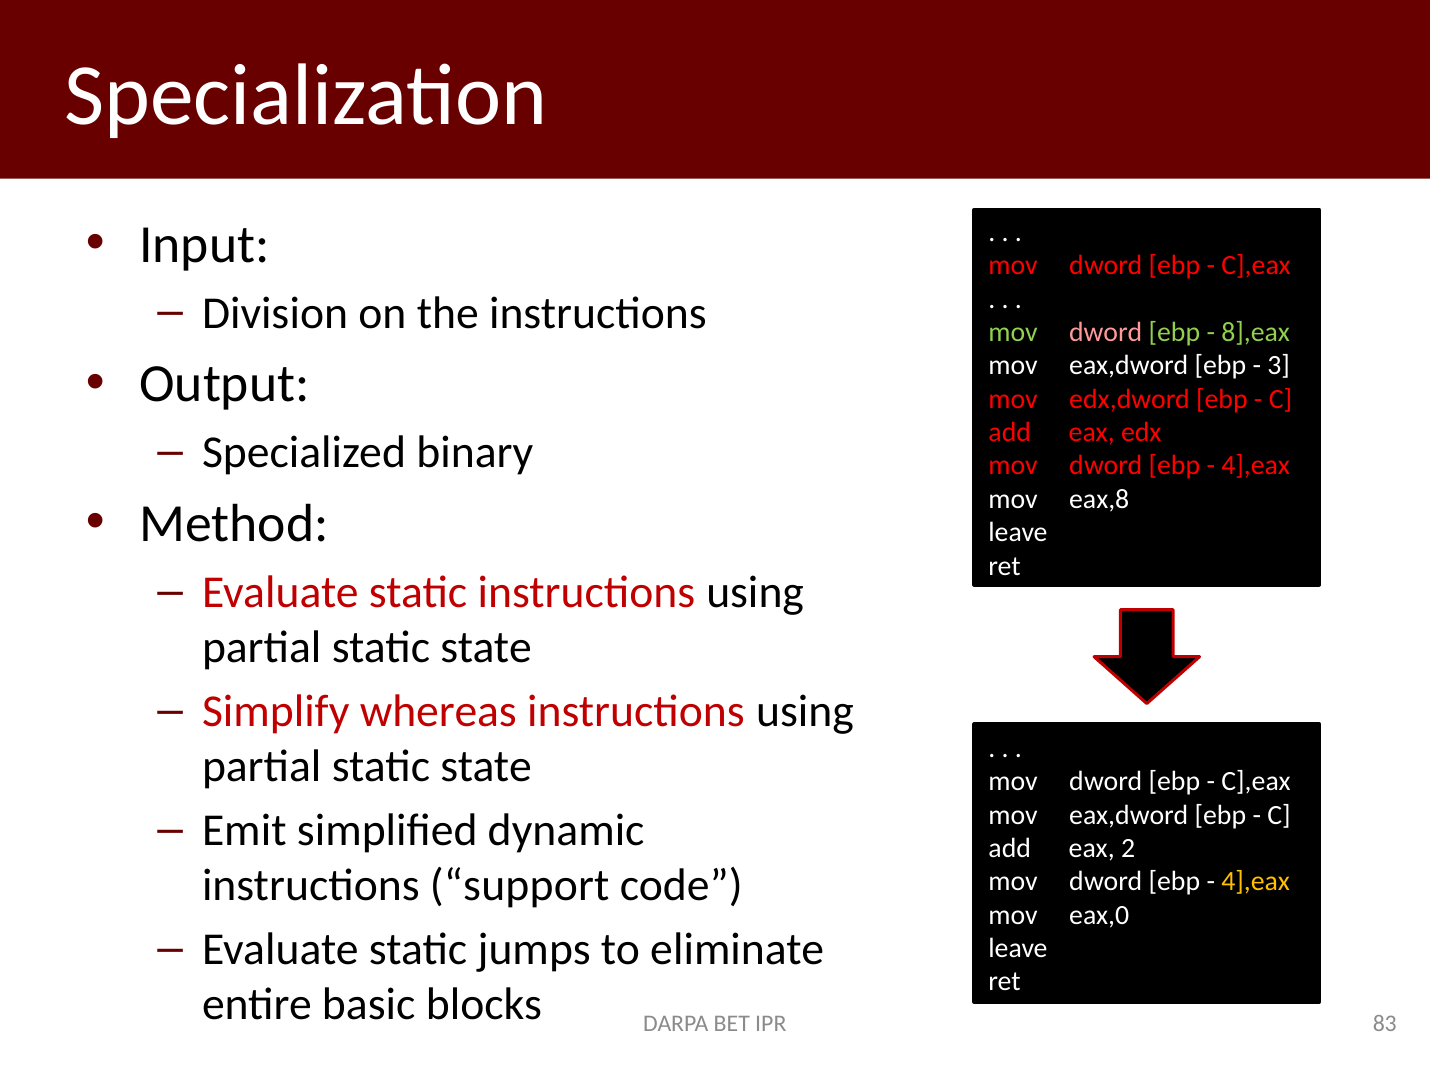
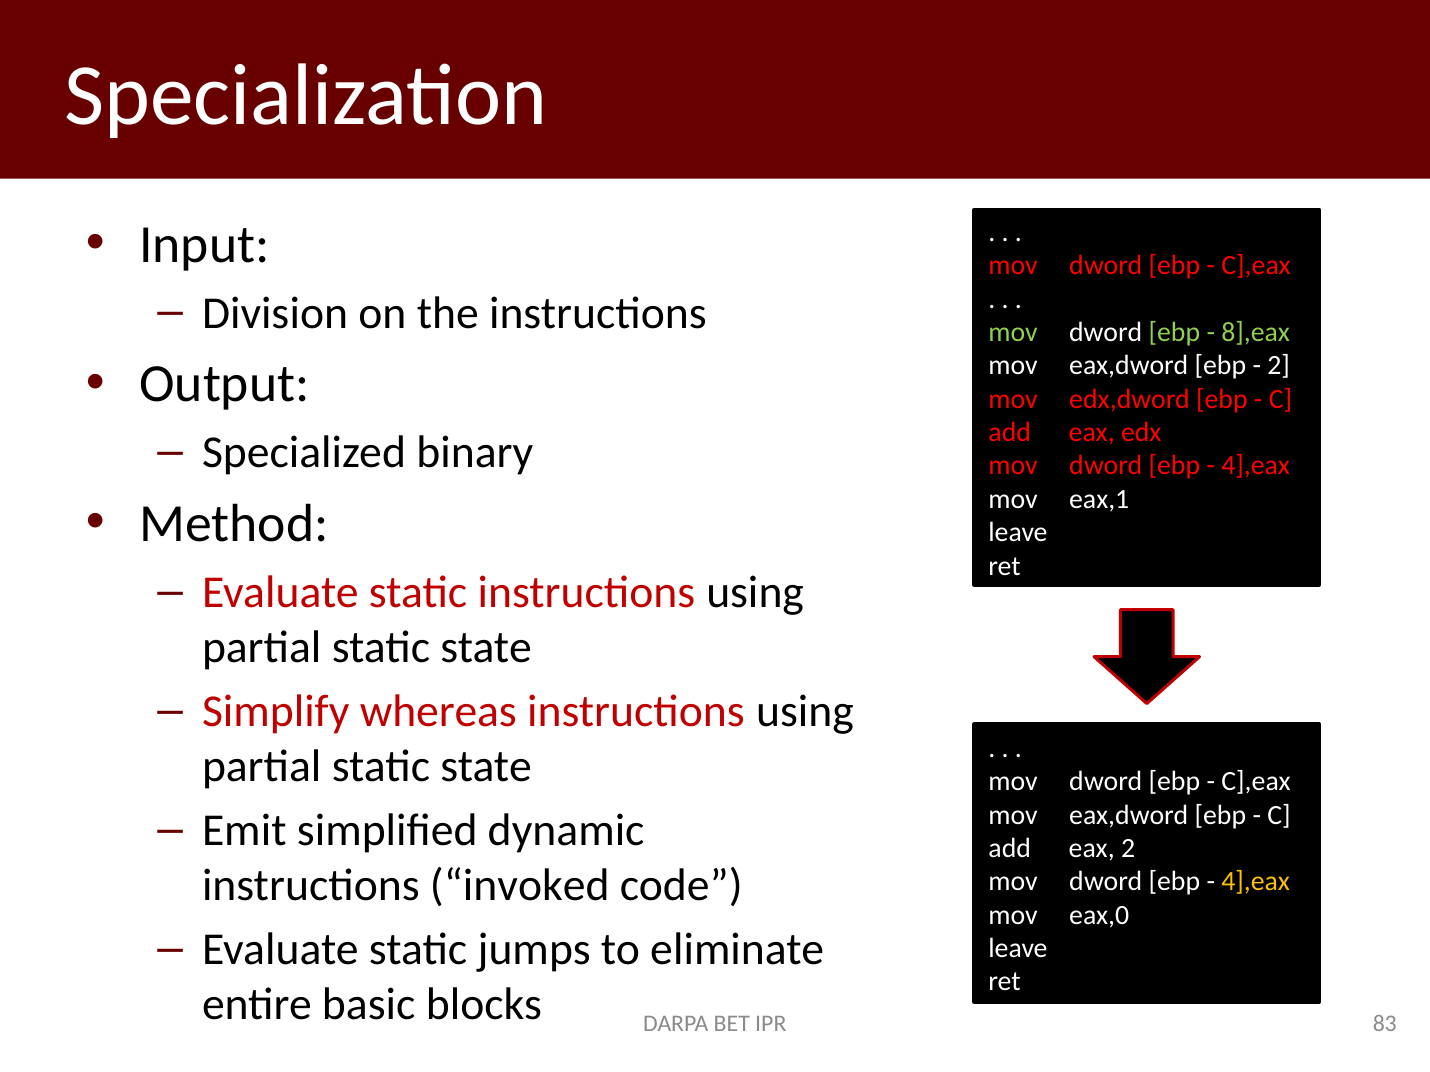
dword at (1106, 332) colour: pink -> white
3 at (1279, 366): 3 -> 2
eax,8: eax,8 -> eax,1
support: support -> invoked
